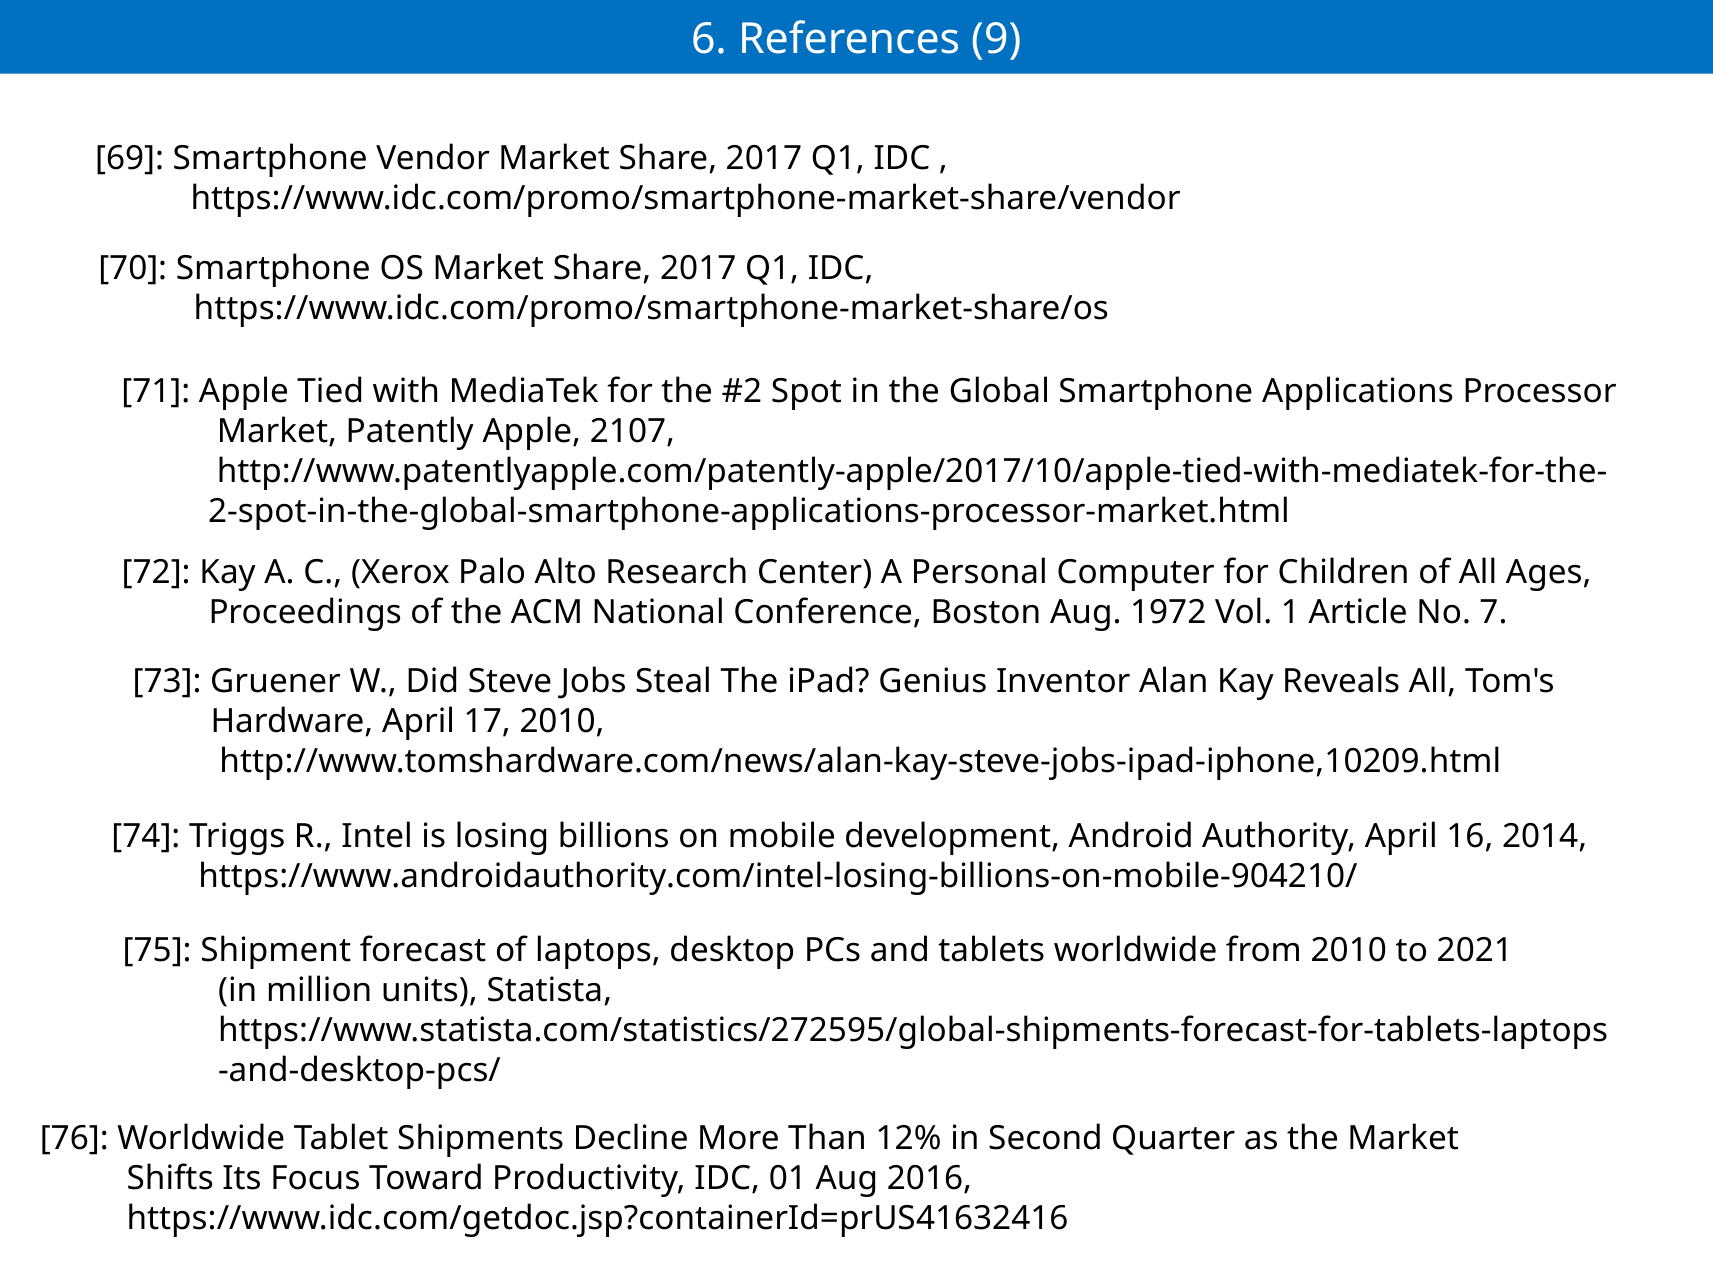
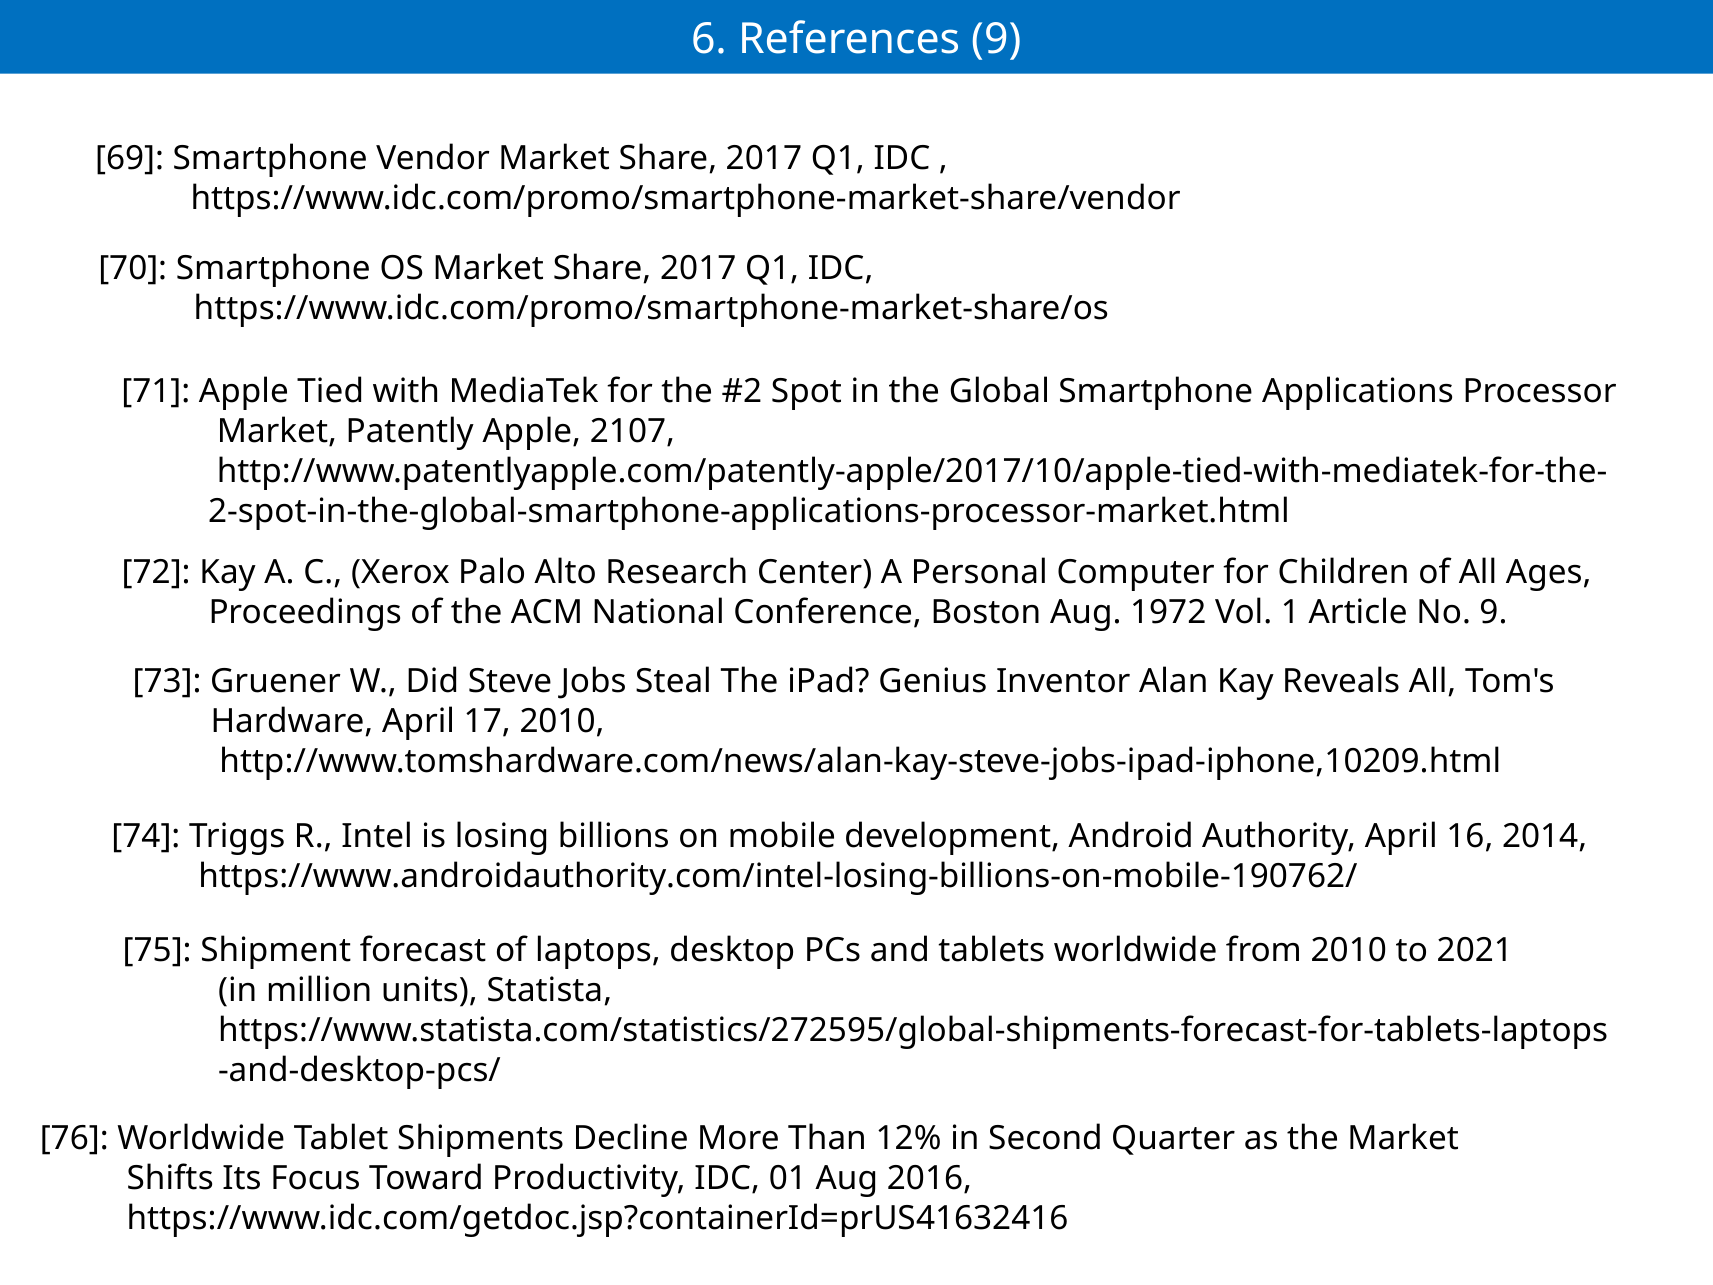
No 7: 7 -> 9
https://www.androidauthority.com/intel-losing-billions-on-mobile-904210/: https://www.androidauthority.com/intel-losing-billions-on-mobile-904210/ -> https://www.androidauthority.com/intel-losing-billions-on-mobile-190762/
